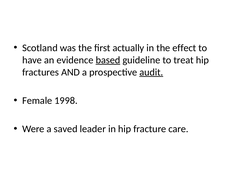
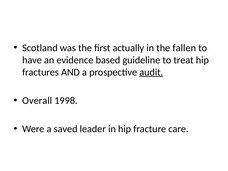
effect: effect -> fallen
based underline: present -> none
Female: Female -> Overall
